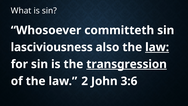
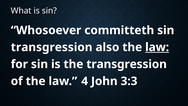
lasciviousness at (52, 47): lasciviousness -> transgression
transgression at (127, 64) underline: present -> none
2: 2 -> 4
3:6: 3:6 -> 3:3
